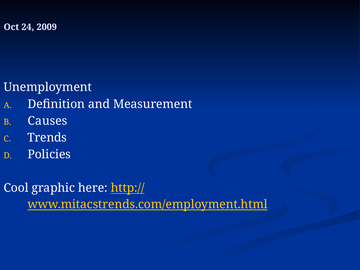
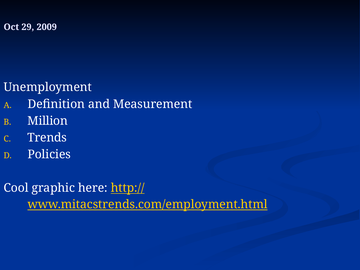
24: 24 -> 29
Causes: Causes -> Million
